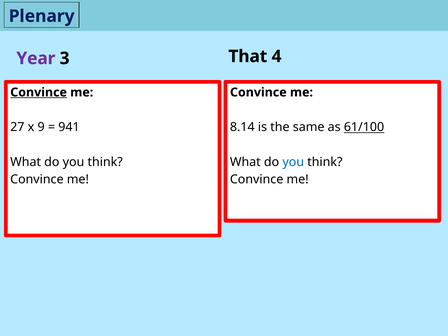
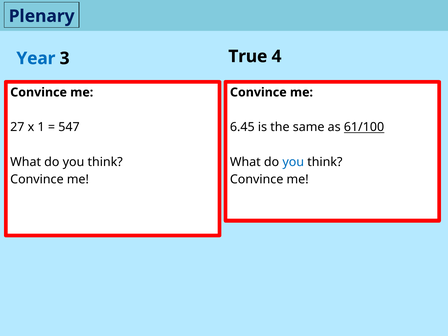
That: That -> True
Year colour: purple -> blue
Convince at (39, 92) underline: present -> none
8.14: 8.14 -> 6.45
9: 9 -> 1
941: 941 -> 547
